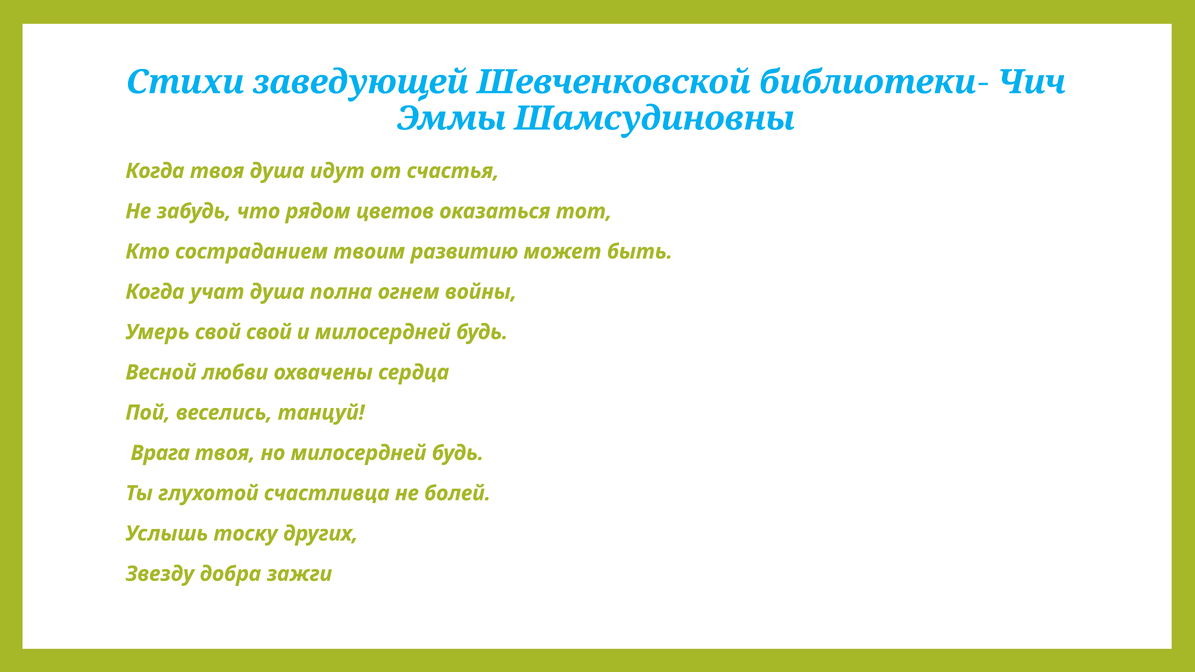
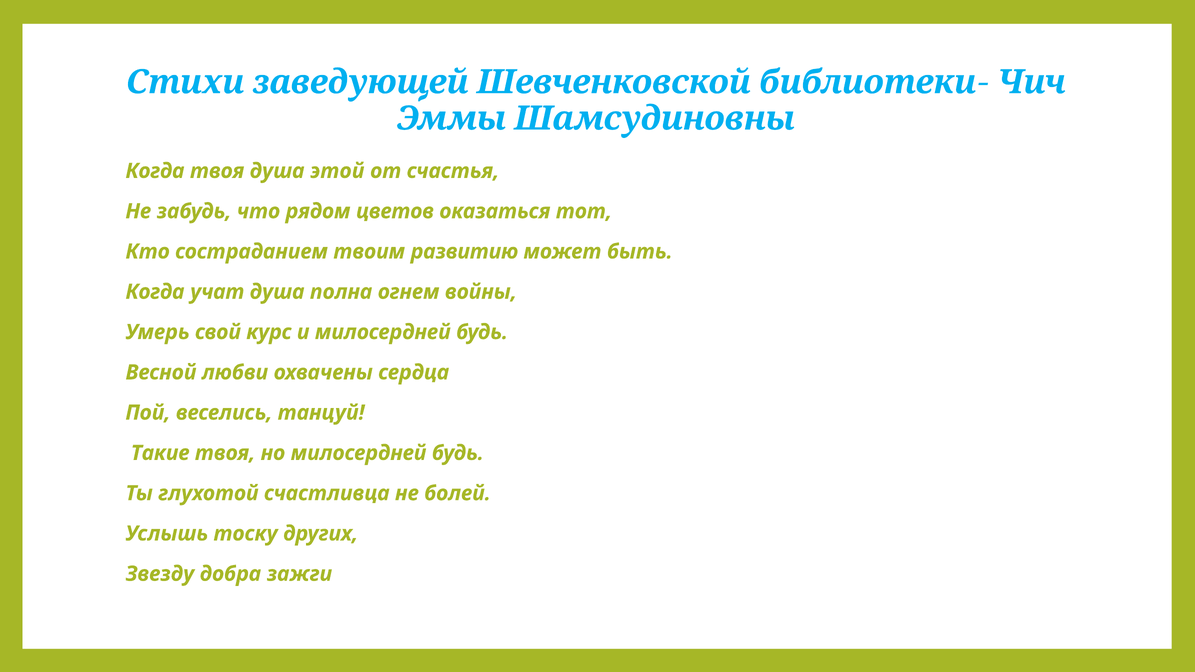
идут: идут -> этой
свой свой: свой -> курс
Врага: Врага -> Такие
